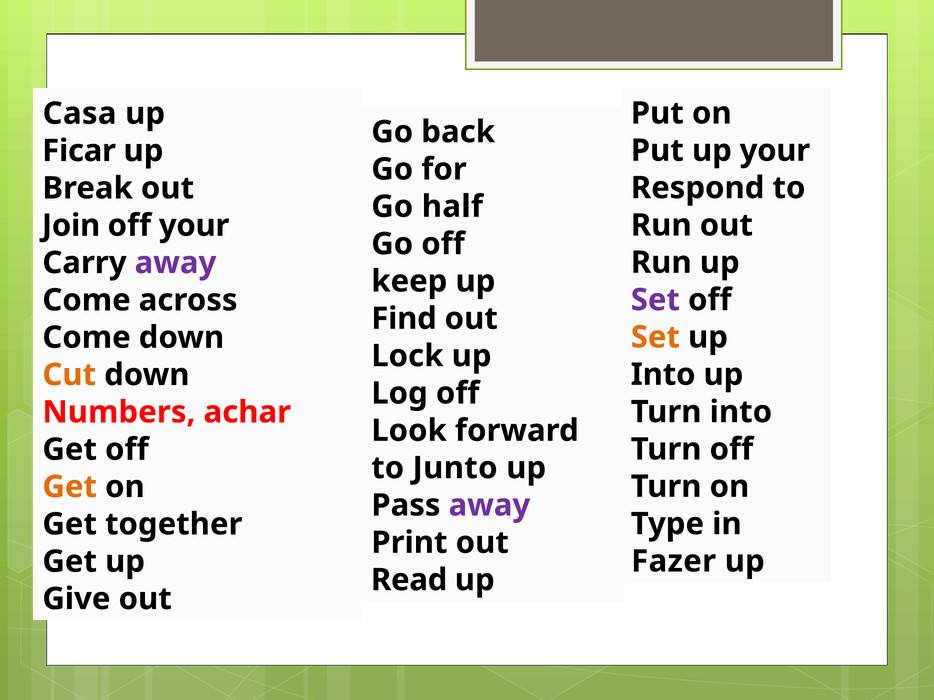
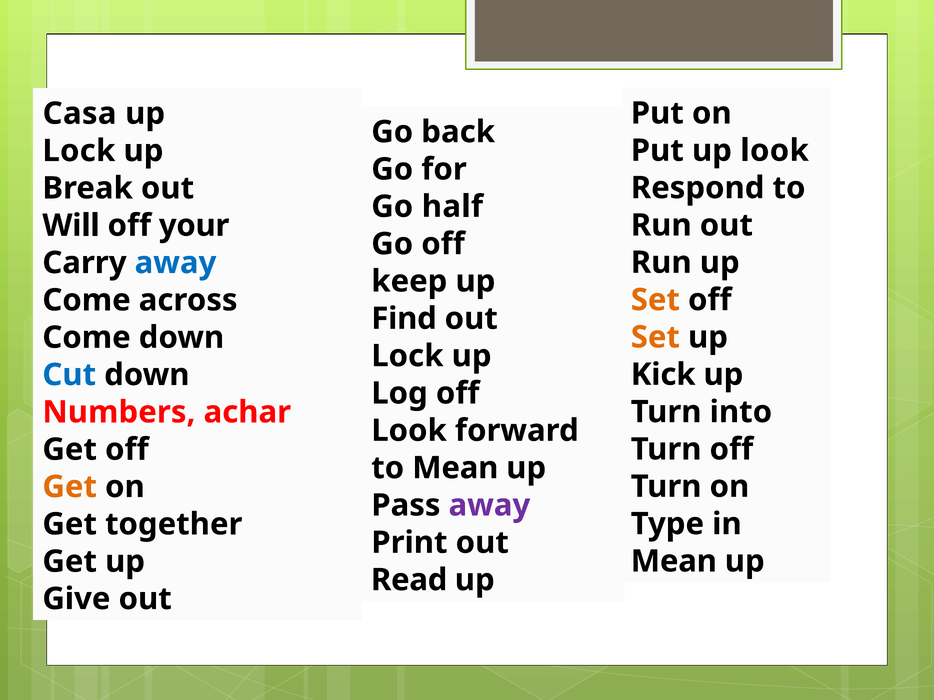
up your: your -> look
Ficar at (79, 151): Ficar -> Lock
Join: Join -> Will
away at (175, 263) colour: purple -> blue
Set at (655, 300) colour: purple -> orange
Into at (663, 375): Into -> Kick
Cut colour: orange -> blue
to Junto: Junto -> Mean
Fazer at (674, 562): Fazer -> Mean
